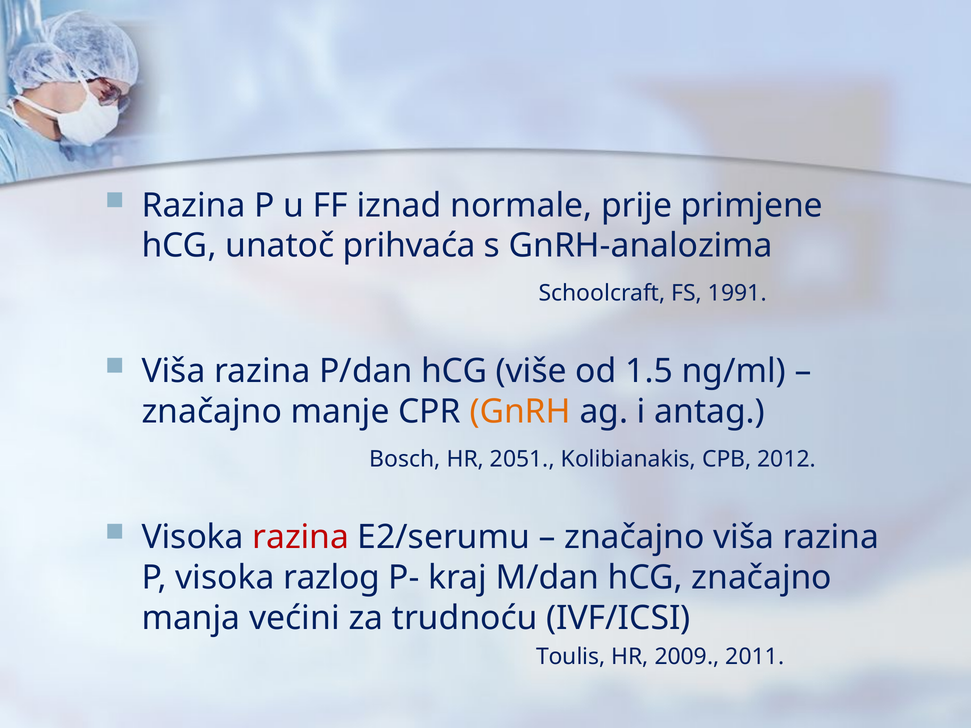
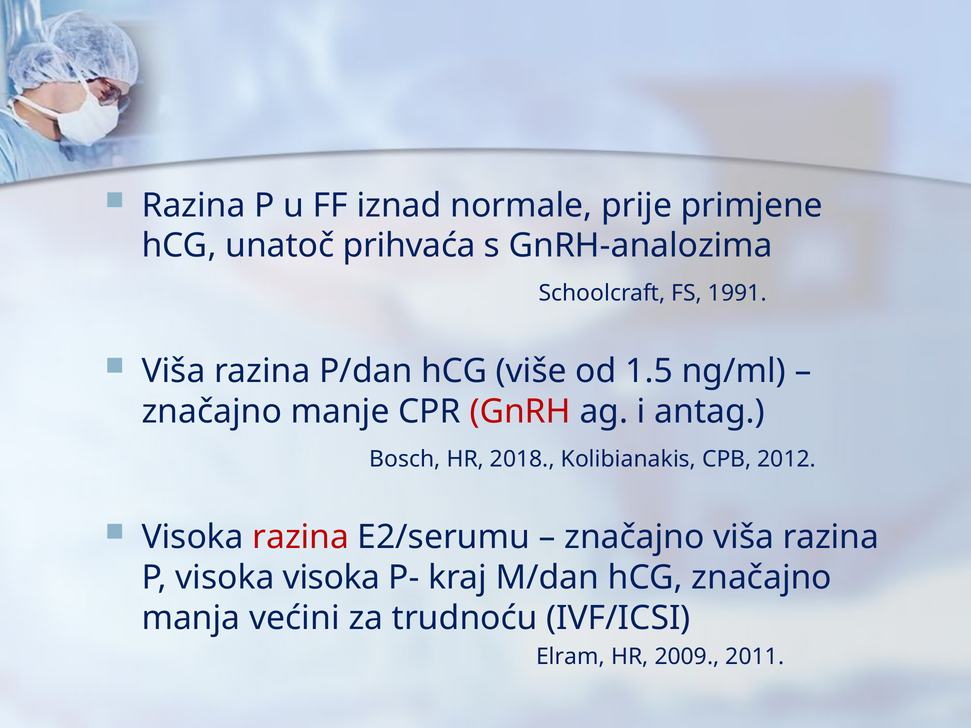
GnRH colour: orange -> red
2051: 2051 -> 2018
visoka razlog: razlog -> visoka
Toulis: Toulis -> Elram
